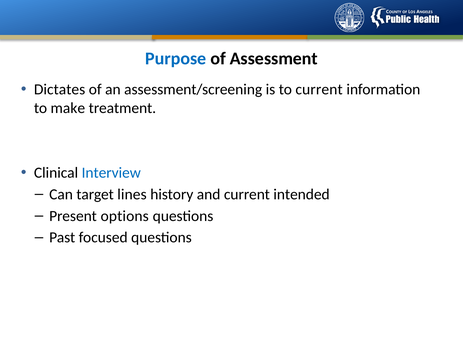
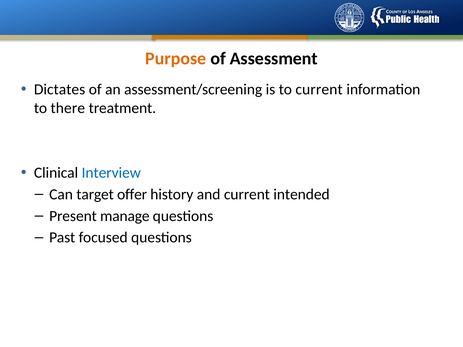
Purpose colour: blue -> orange
make: make -> there
lines: lines -> offer
options: options -> manage
